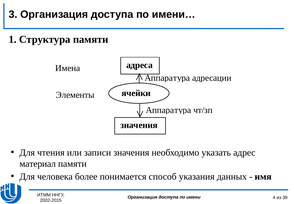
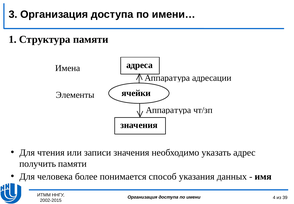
материал: материал -> получить
